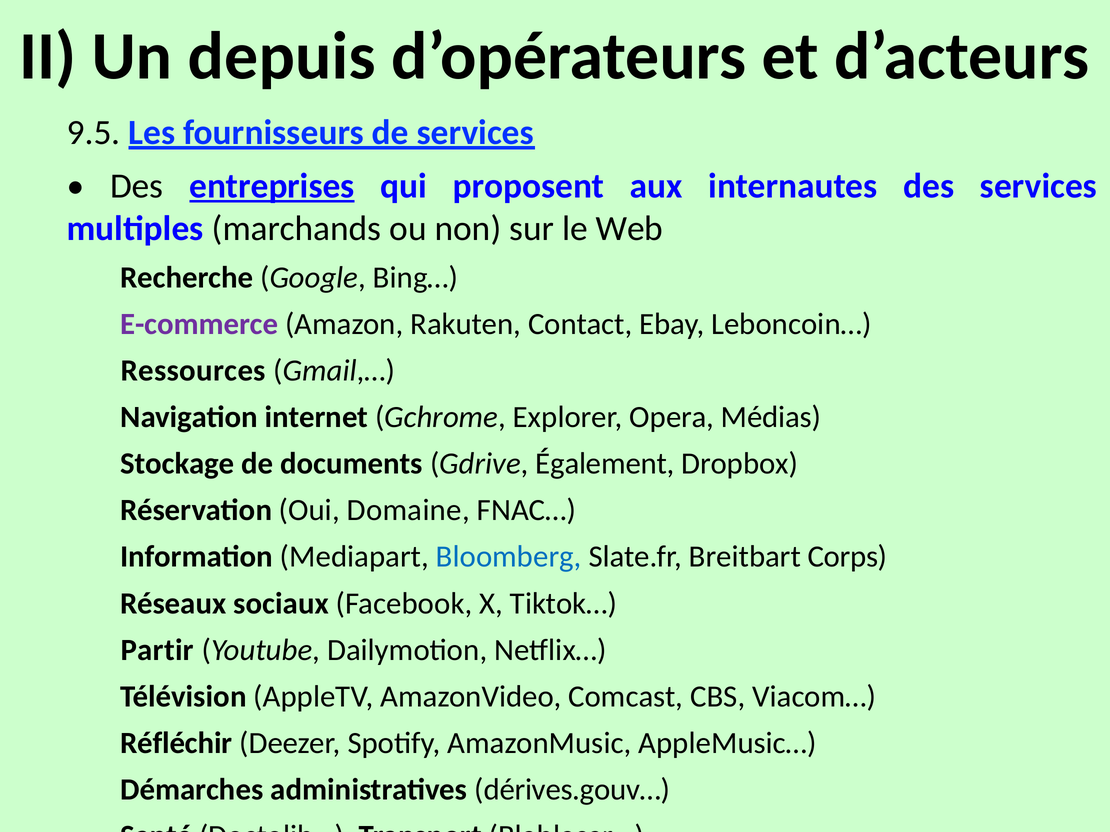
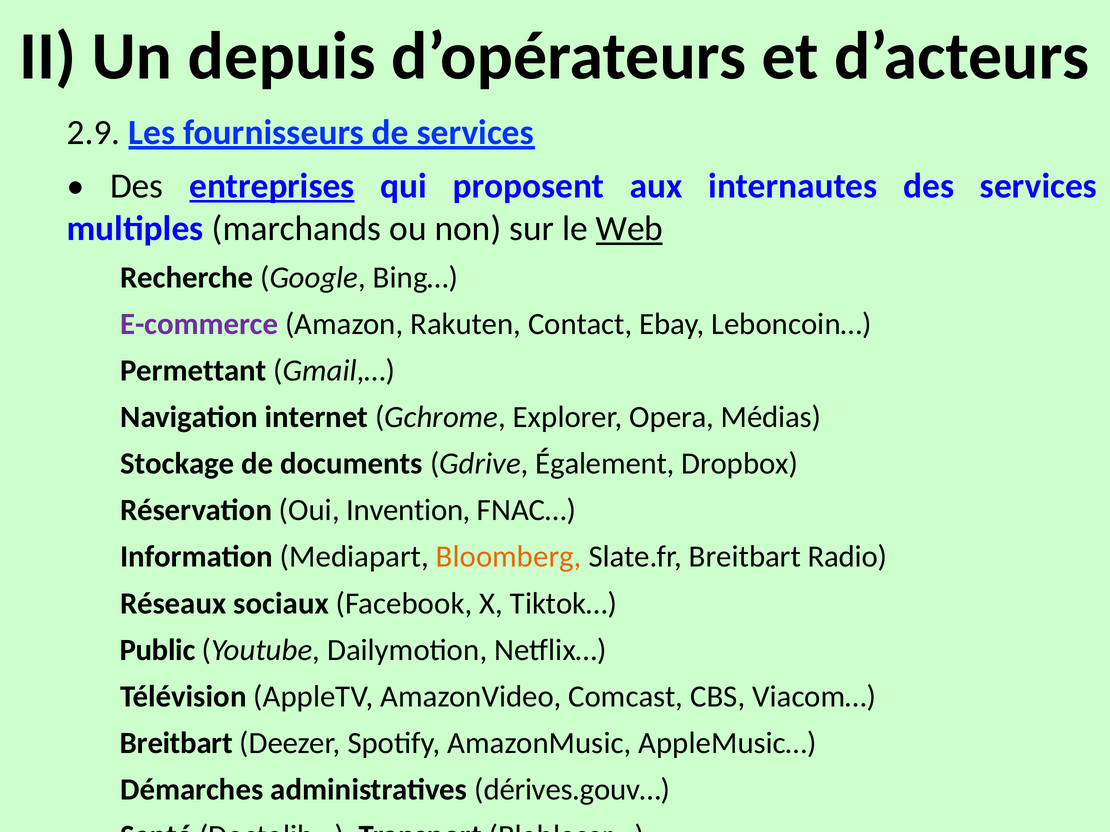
9.5: 9.5 -> 2.9
Web underline: none -> present
Ressources: Ressources -> Permettant
Domaine: Domaine -> Invention
Bloomberg colour: blue -> orange
Corps: Corps -> Radio
Partir: Partir -> Public
Réfléchir at (176, 743): Réfléchir -> Breitbart
